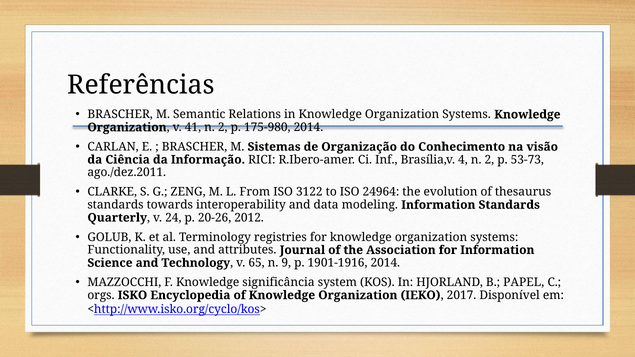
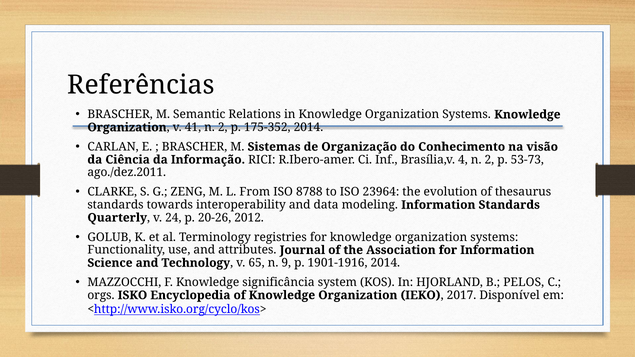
175-980: 175-980 -> 175-352
3122: 3122 -> 8788
24964: 24964 -> 23964
PAPEL: PAPEL -> PELOS
